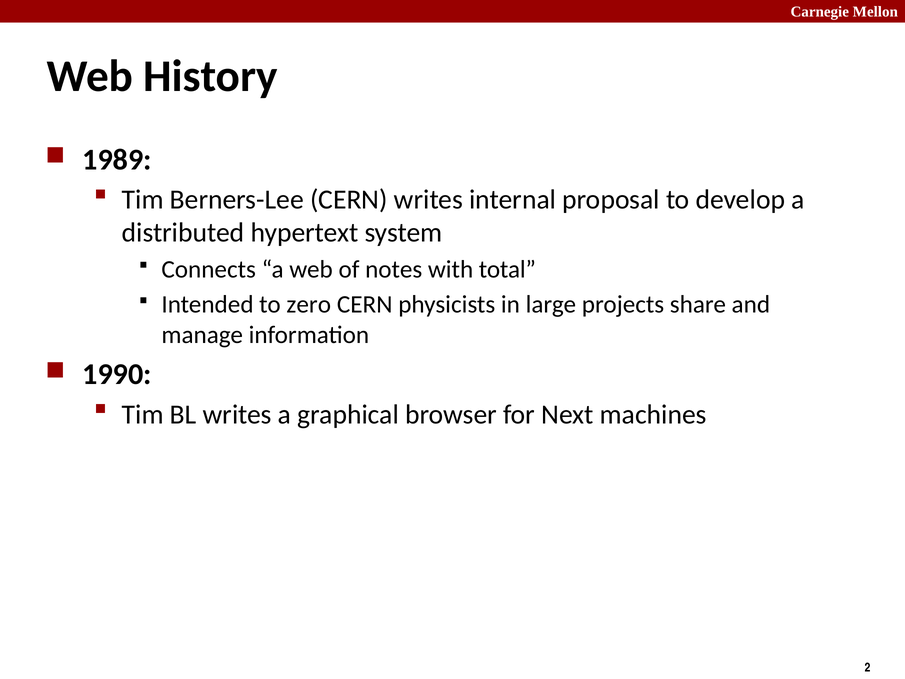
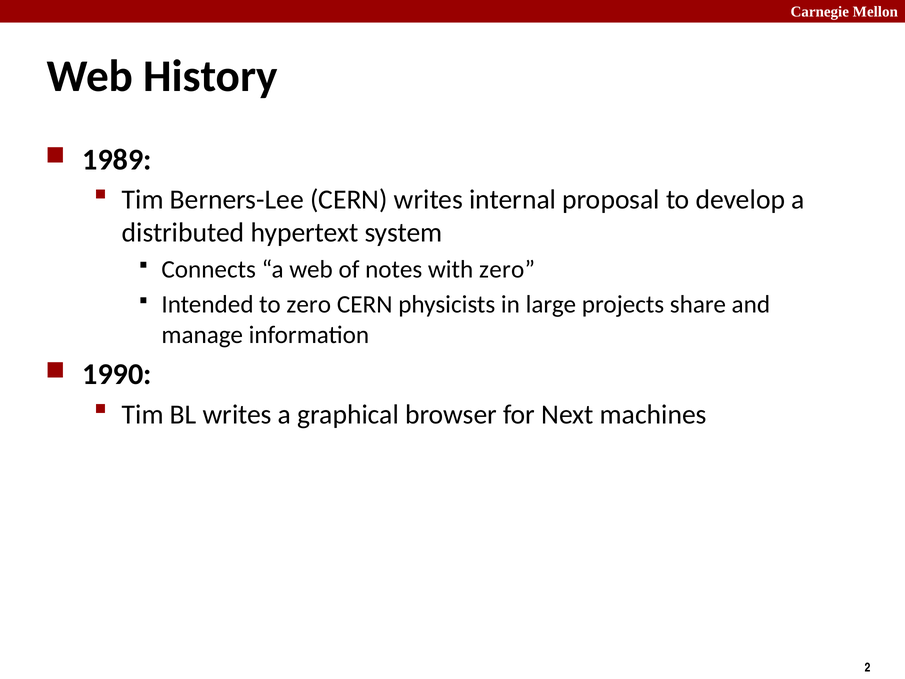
with total: total -> zero
